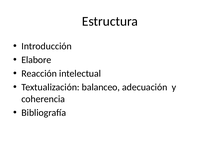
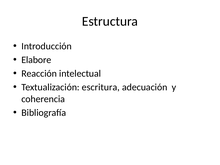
balanceo: balanceo -> escritura
